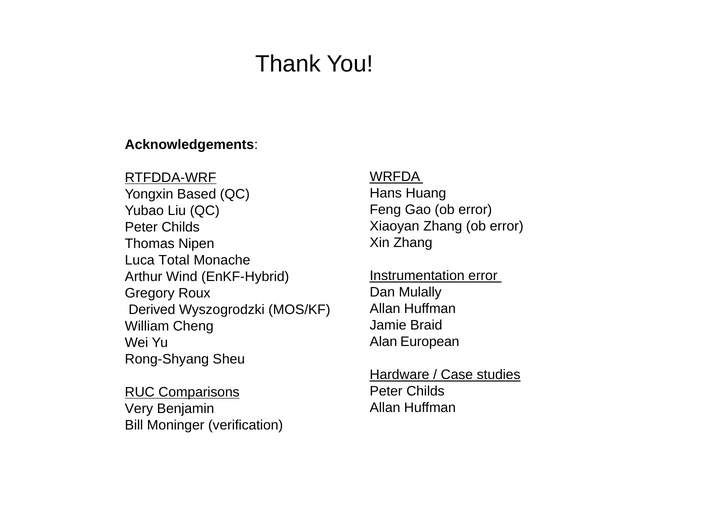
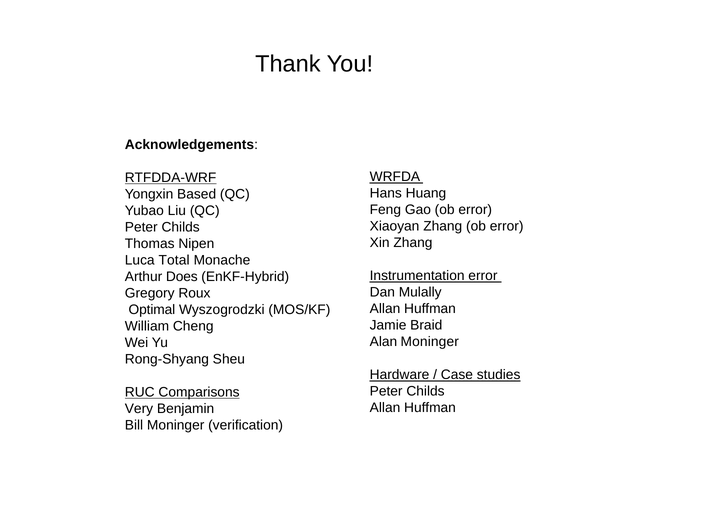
Wind: Wind -> Does
Derived: Derived -> Optimal
Alan European: European -> Moninger
